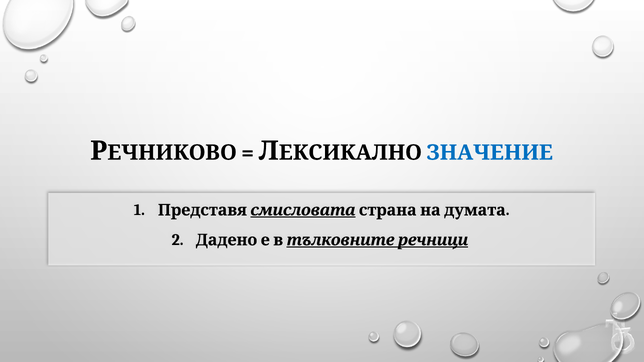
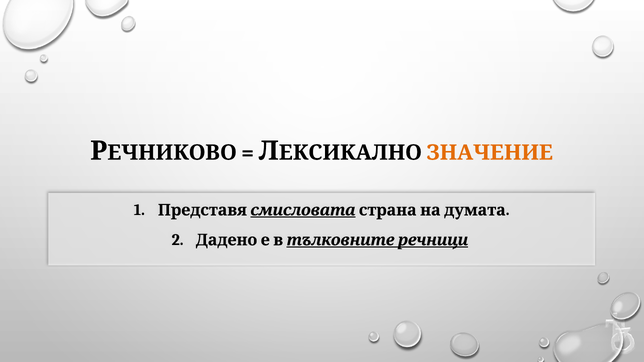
ЗНАЧЕНИЕ colour: blue -> orange
